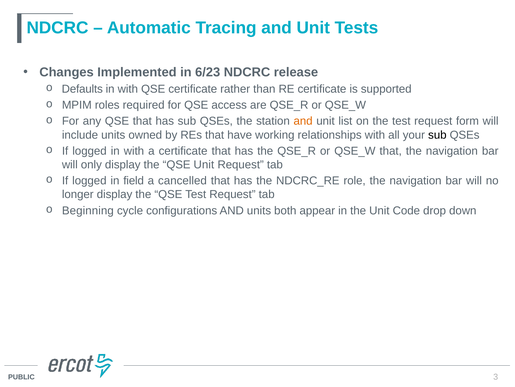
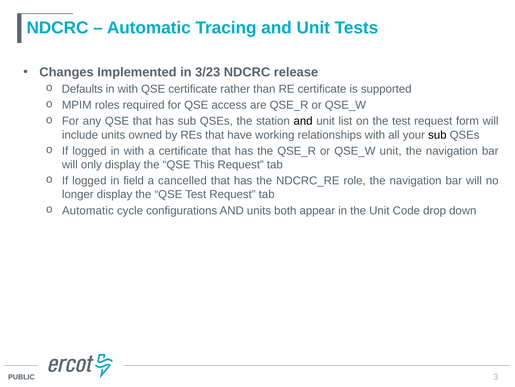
6/23: 6/23 -> 3/23
and at (303, 121) colour: orange -> black
QSE_W that: that -> unit
QSE Unit: Unit -> This
Beginning at (88, 210): Beginning -> Automatic
